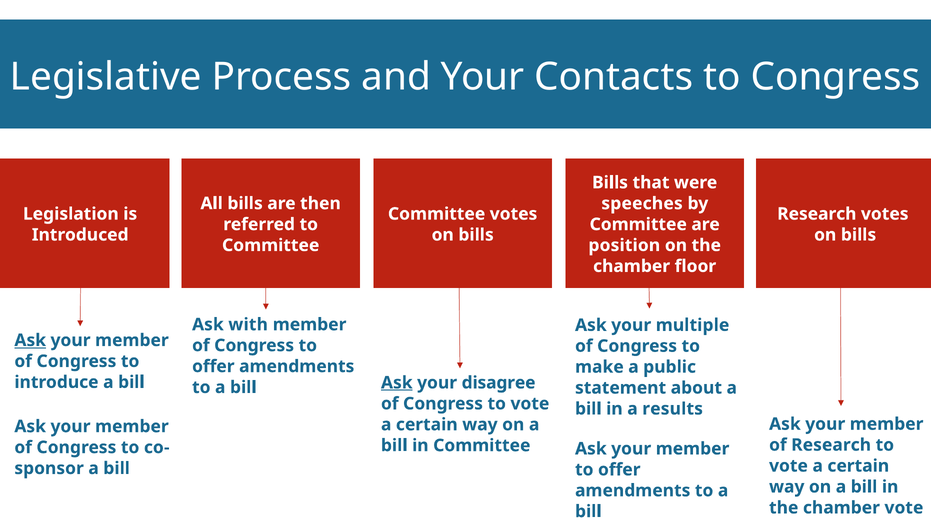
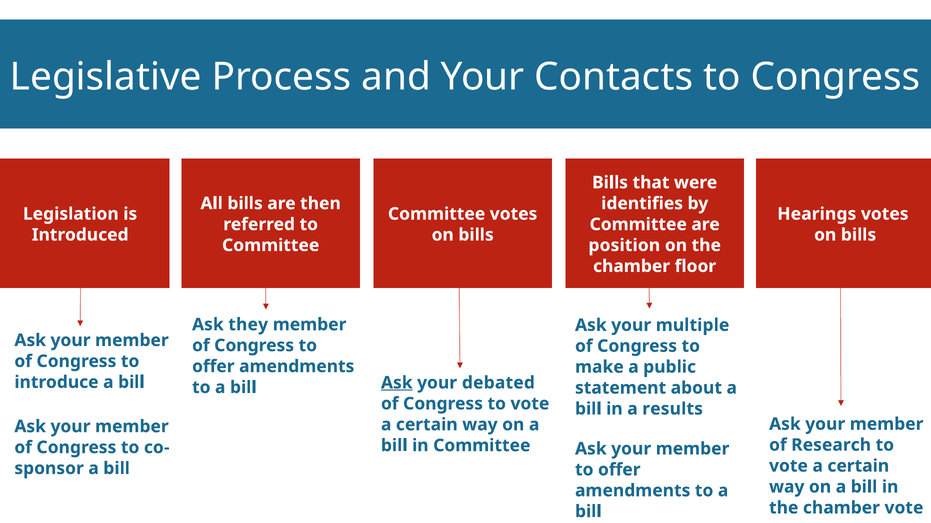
speeches: speeches -> identifies
Research at (817, 214): Research -> Hearings
with: with -> they
Ask at (30, 341) underline: present -> none
disagree: disagree -> debated
